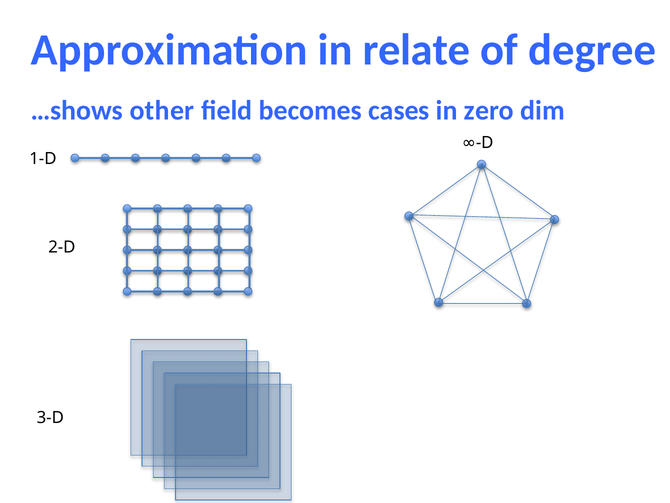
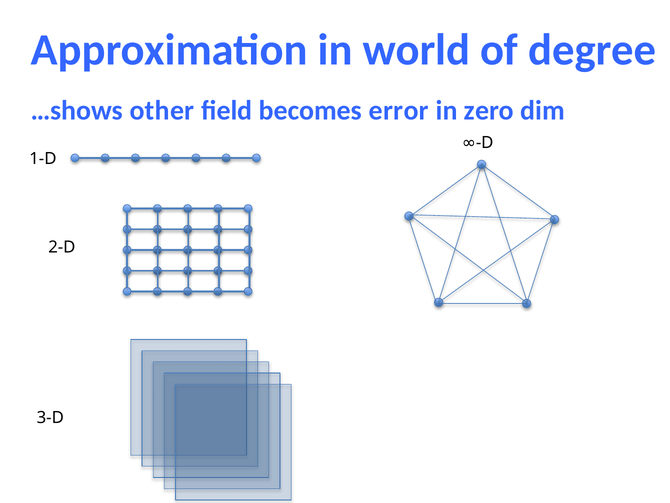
relate: relate -> world
cases: cases -> error
